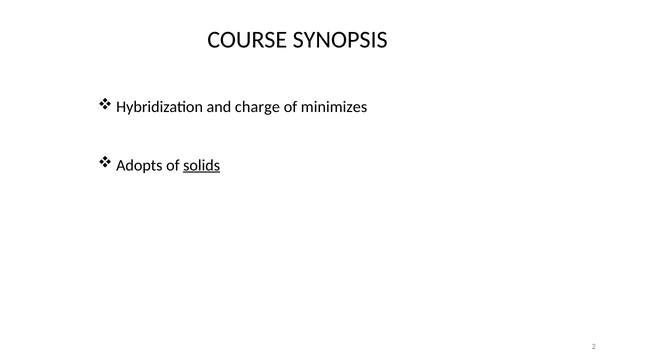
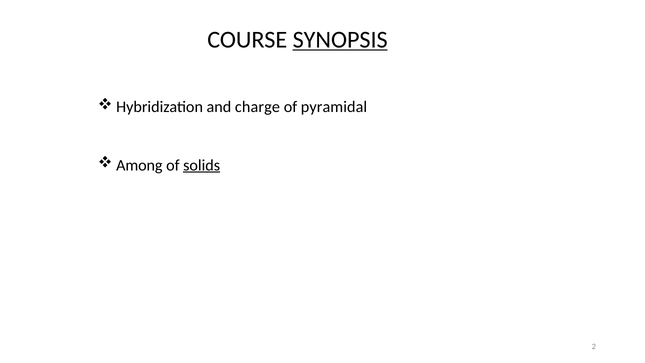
SYNOPSIS underline: none -> present
minimizes: minimizes -> pyramidal
Adopts: Adopts -> Among
